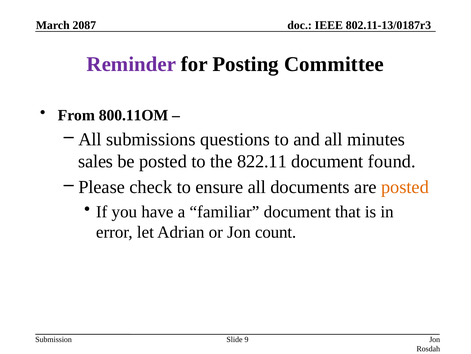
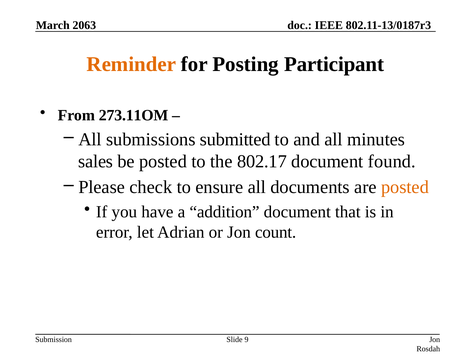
2087: 2087 -> 2063
Reminder colour: purple -> orange
Committee: Committee -> Participant
800.11OM: 800.11OM -> 273.11OM
questions: questions -> submitted
822.11: 822.11 -> 802.17
familiar: familiar -> addition
